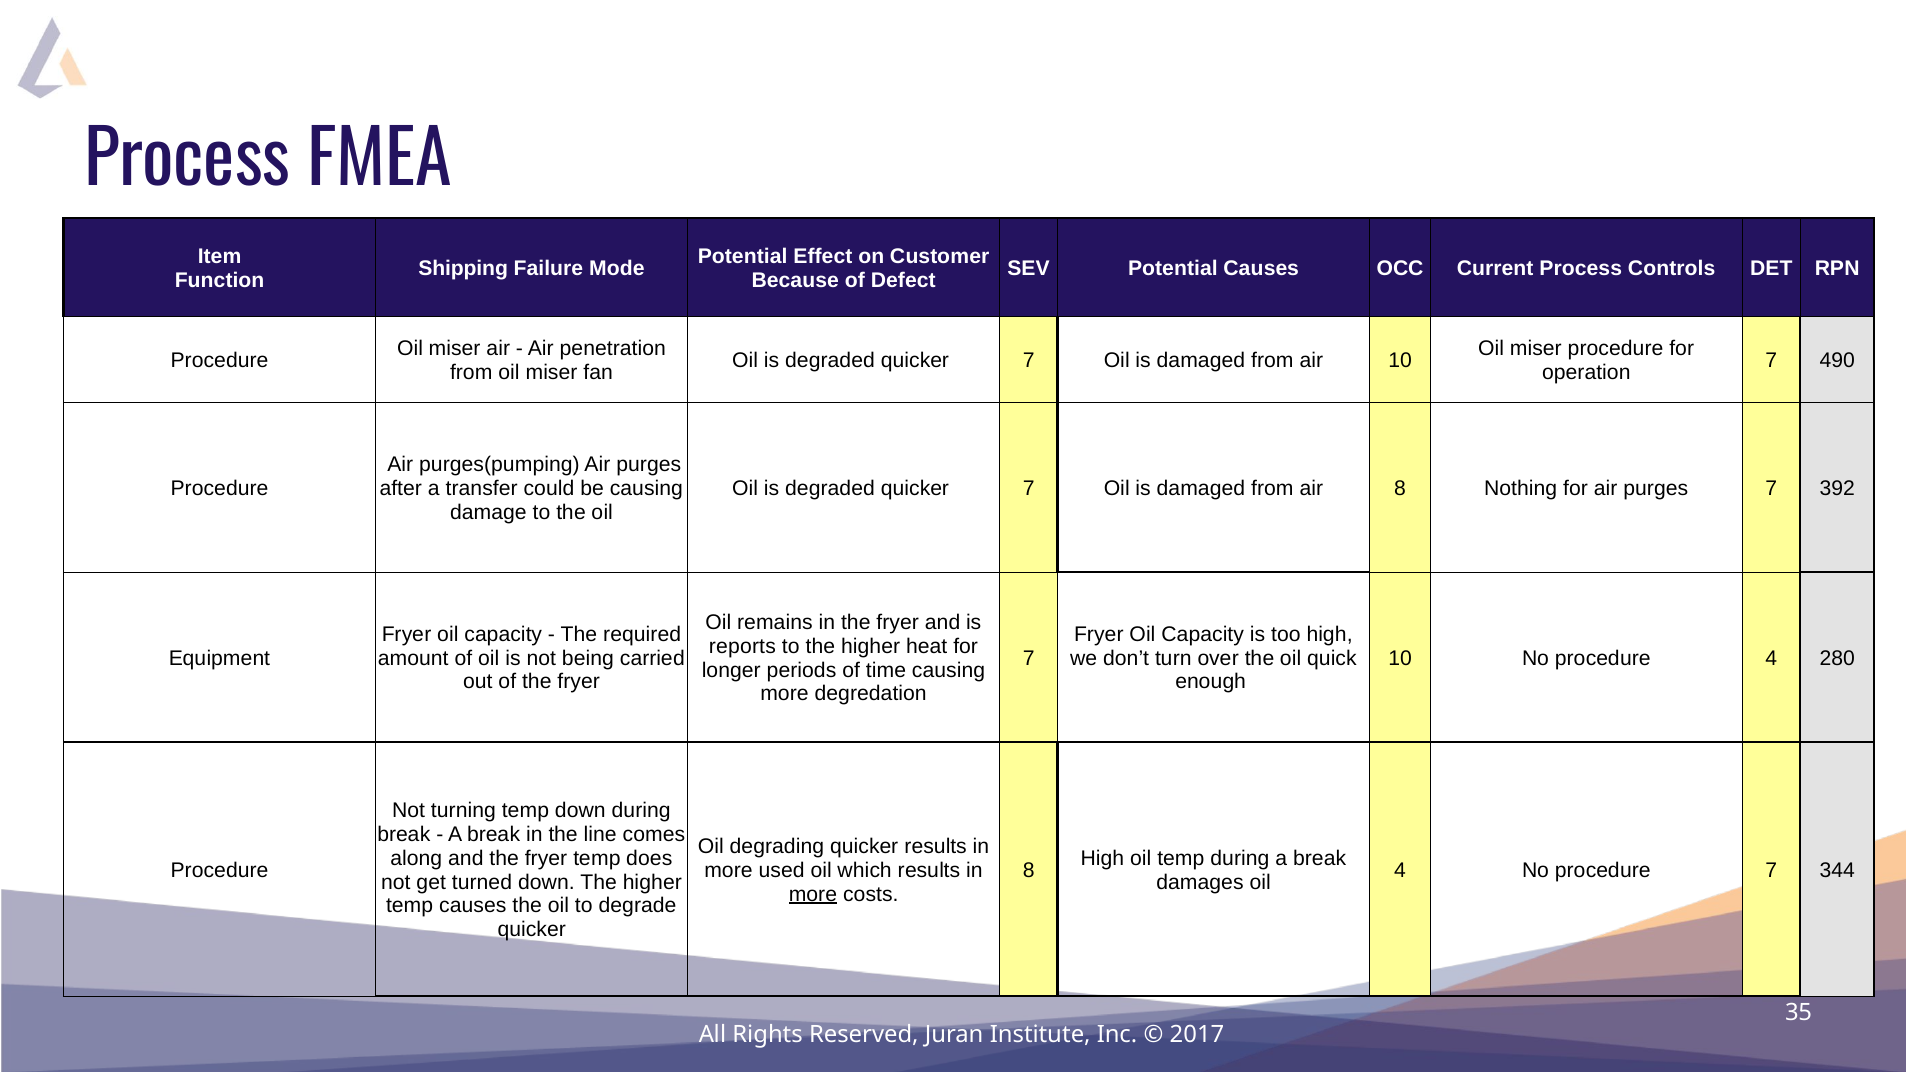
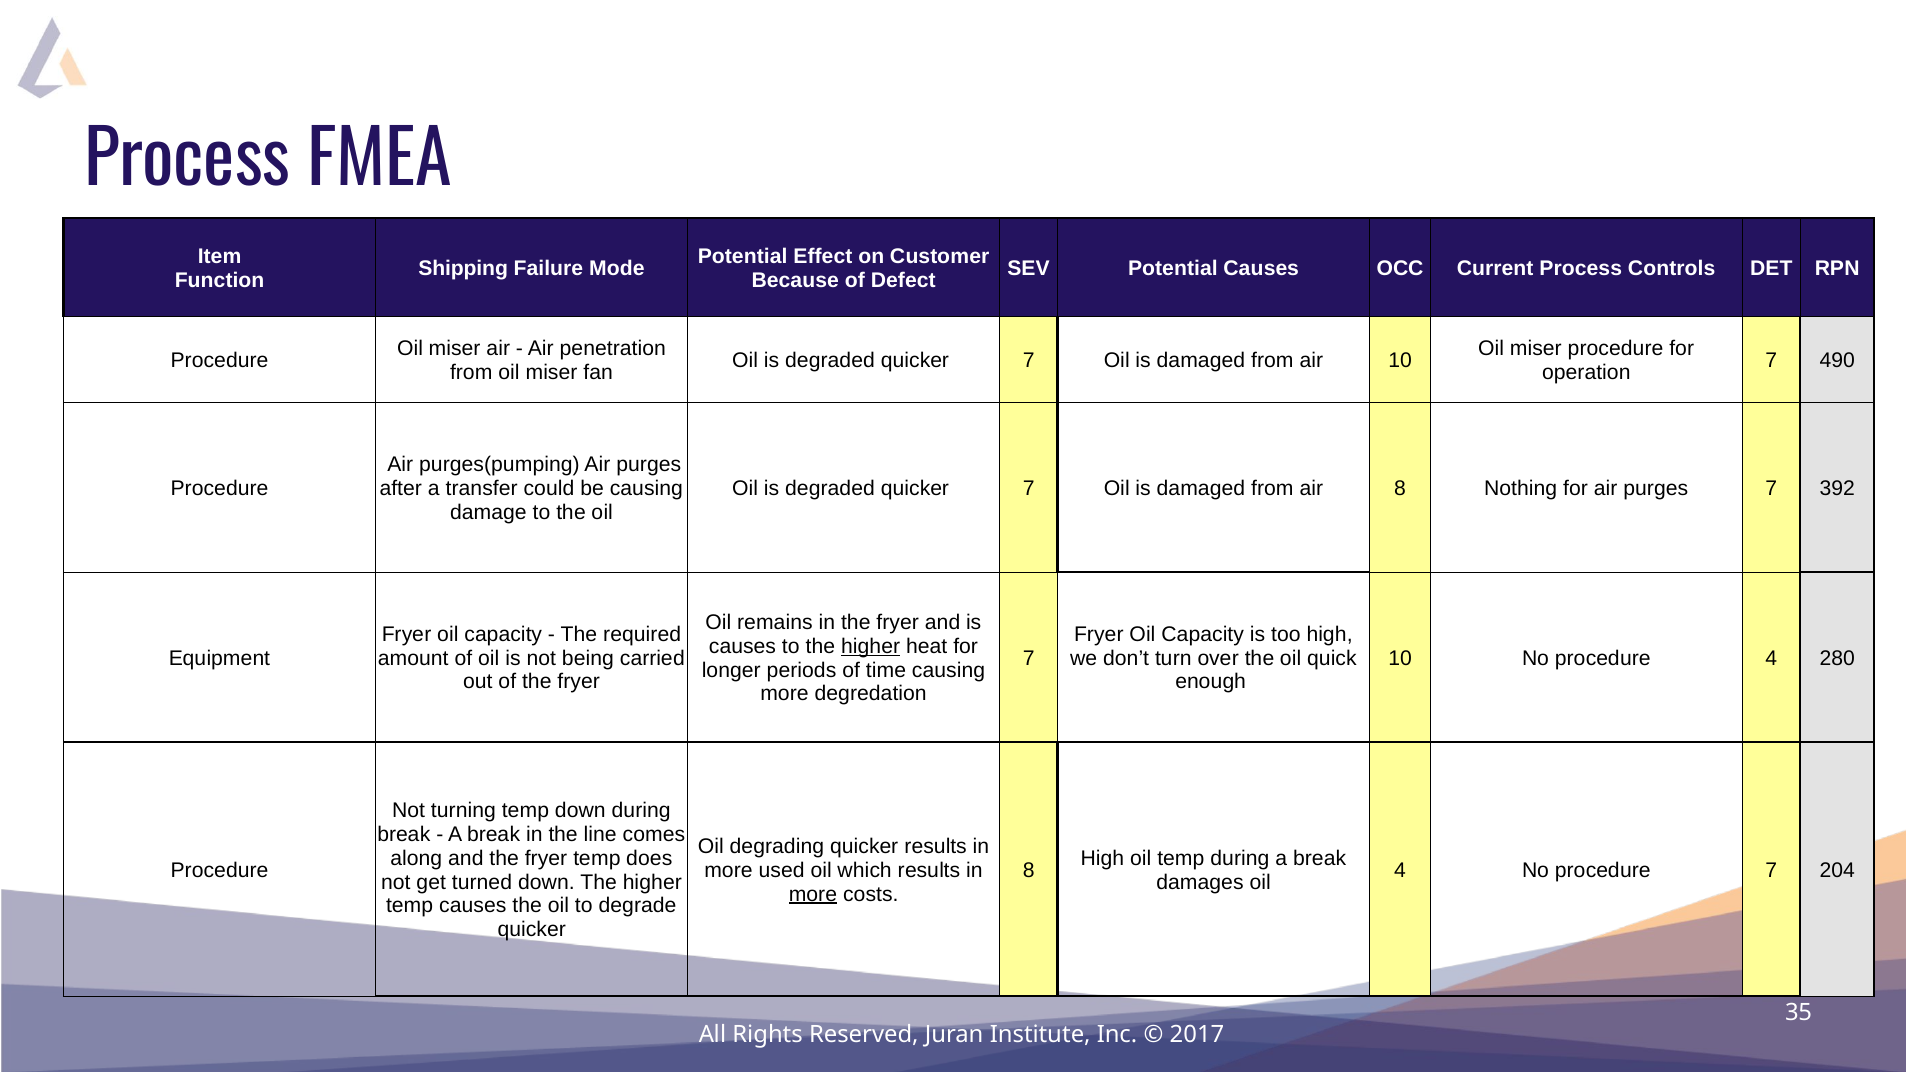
reports at (742, 646): reports -> causes
higher at (871, 646) underline: none -> present
344: 344 -> 204
